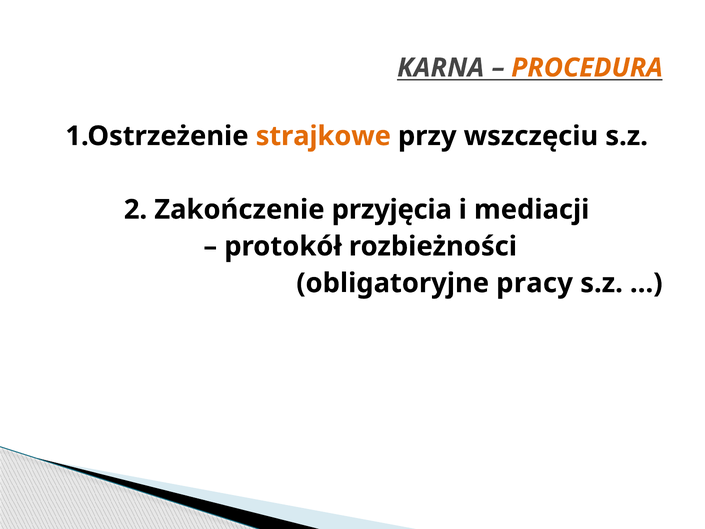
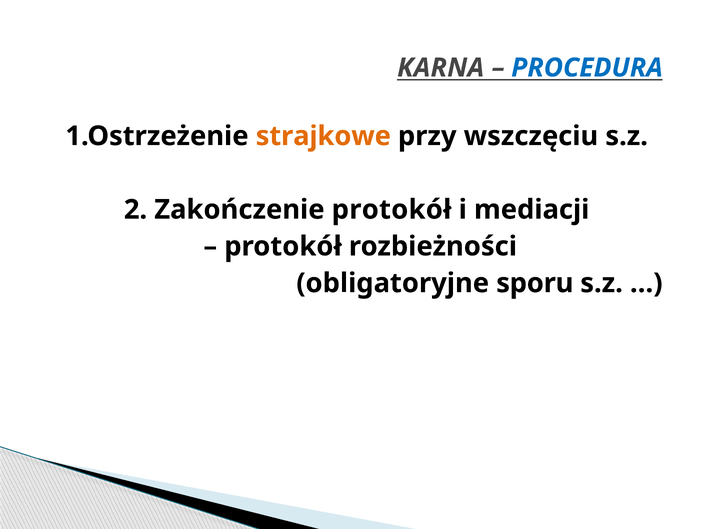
PROCEDURA colour: orange -> blue
Zakończenie przyjęcia: przyjęcia -> protokół
pracy: pracy -> sporu
